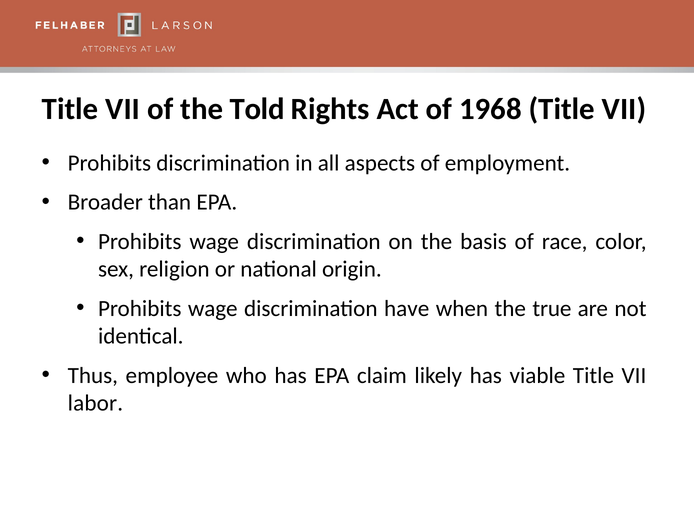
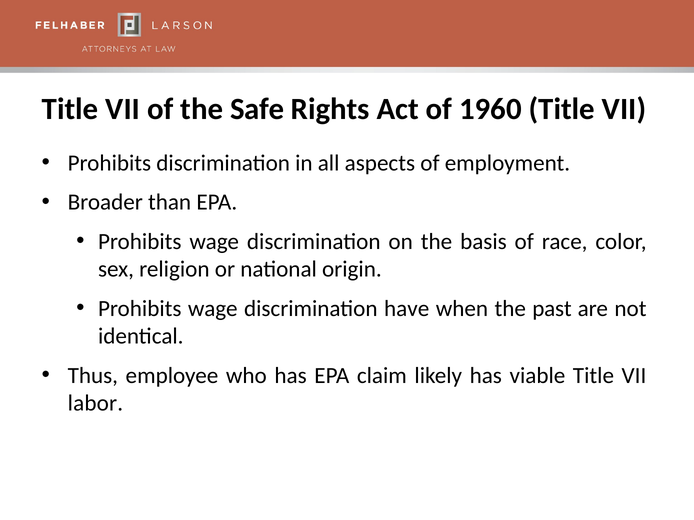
Told: Told -> Safe
1968: 1968 -> 1960
true: true -> past
